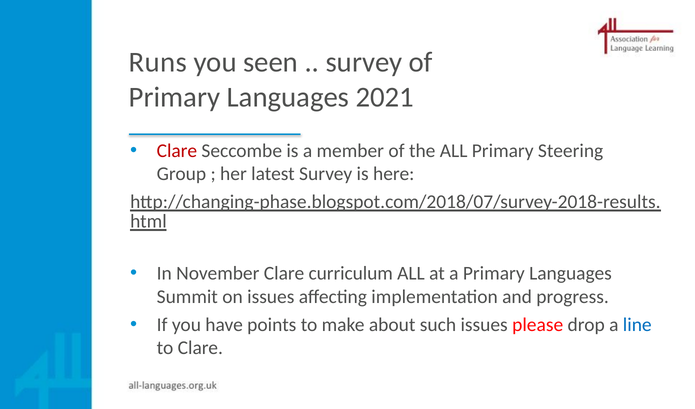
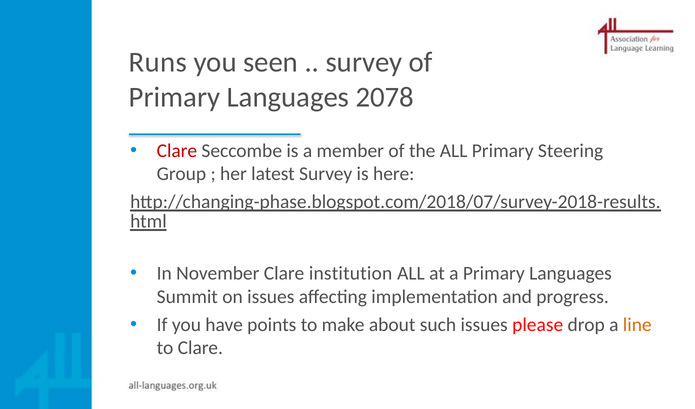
2021: 2021 -> 2078
curriculum: curriculum -> institution
line colour: blue -> orange
